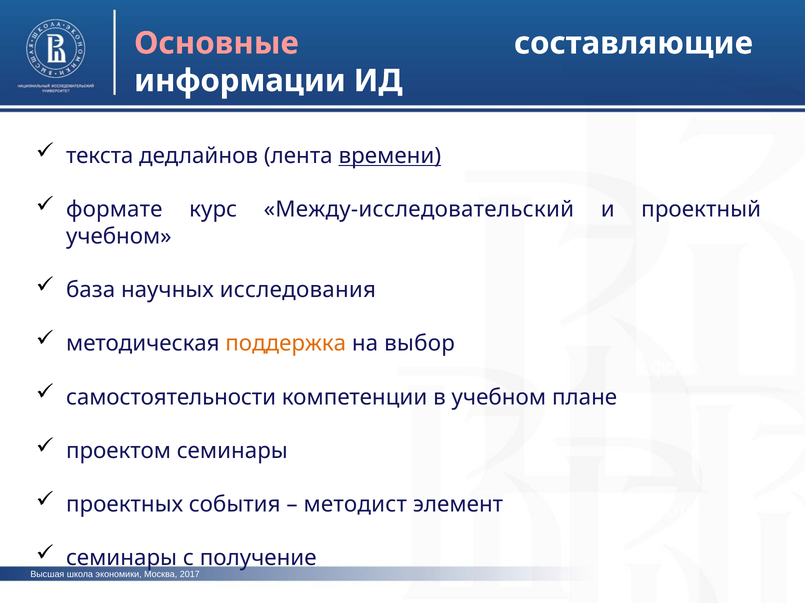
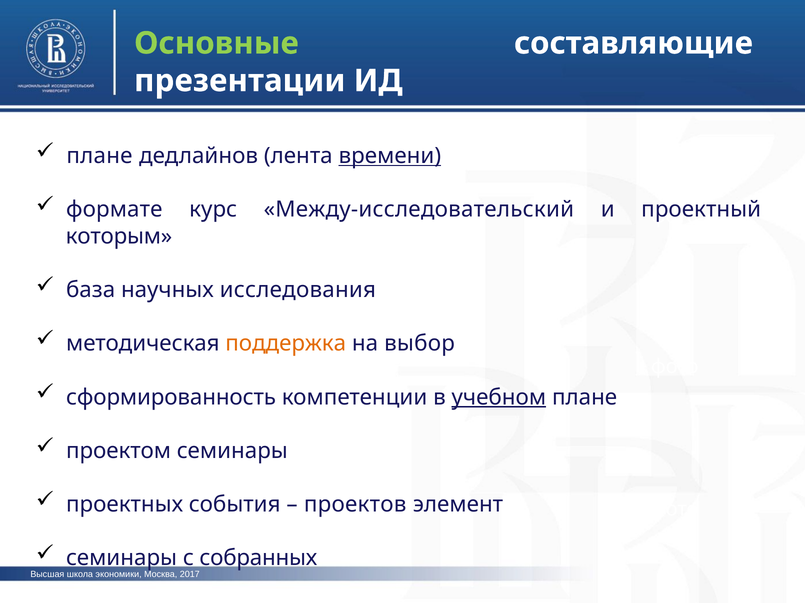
Основные colour: pink -> light green
информации: информации -> презентации
текста at (100, 156): текста -> плане
учебном at (119, 237): учебном -> которым
самостоятельности: самостоятельности -> сформированность
учебном at (499, 398) underline: none -> present
методист: методист -> проектов
получение: получение -> собранных
